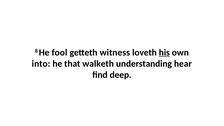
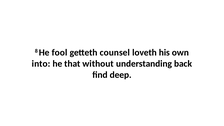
witness: witness -> counsel
his underline: present -> none
walketh: walketh -> without
hear: hear -> back
